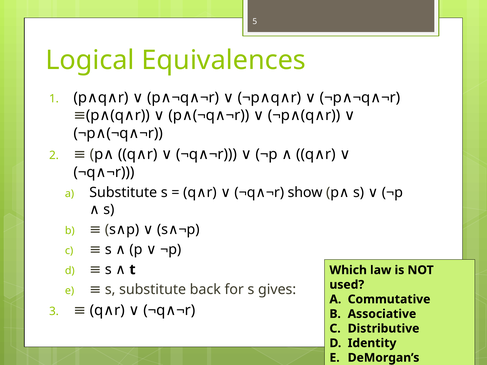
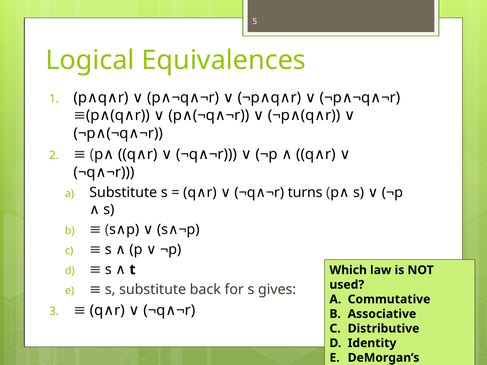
show: show -> turns
